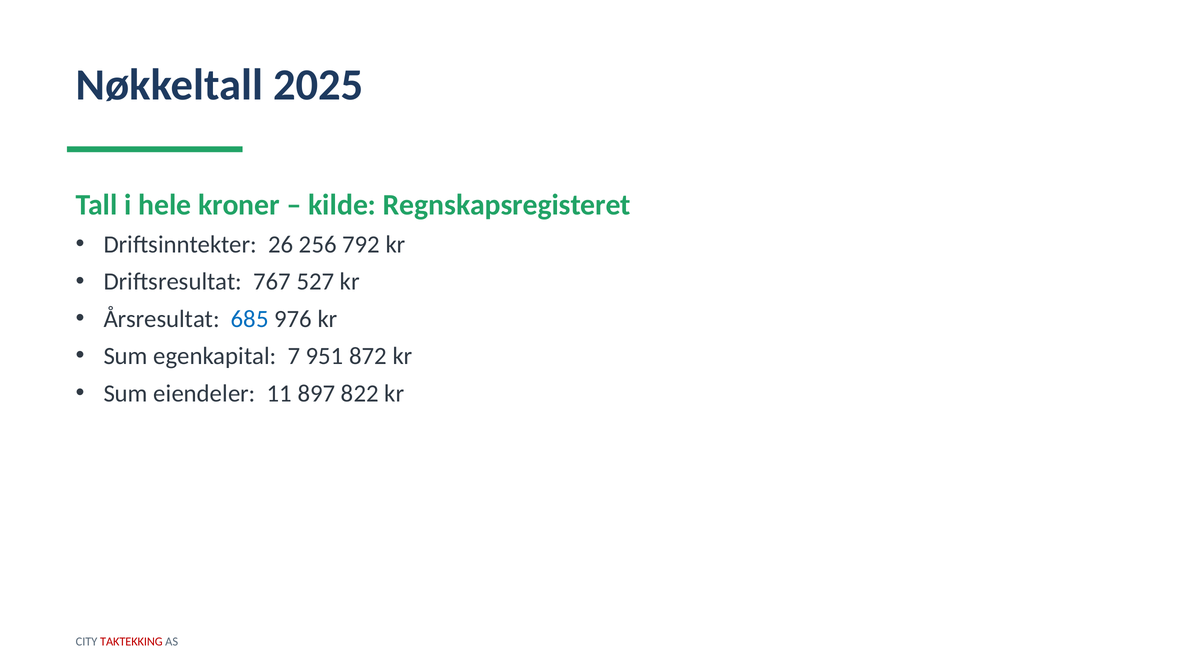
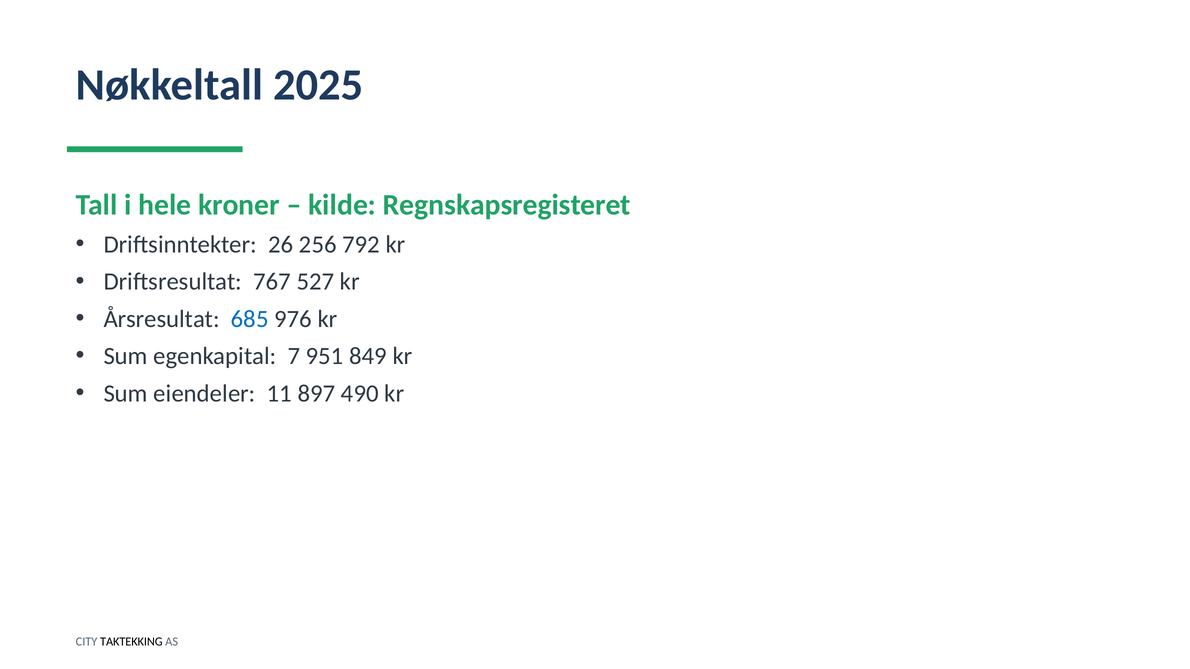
872: 872 -> 849
822: 822 -> 490
TAKTEKKING colour: red -> black
